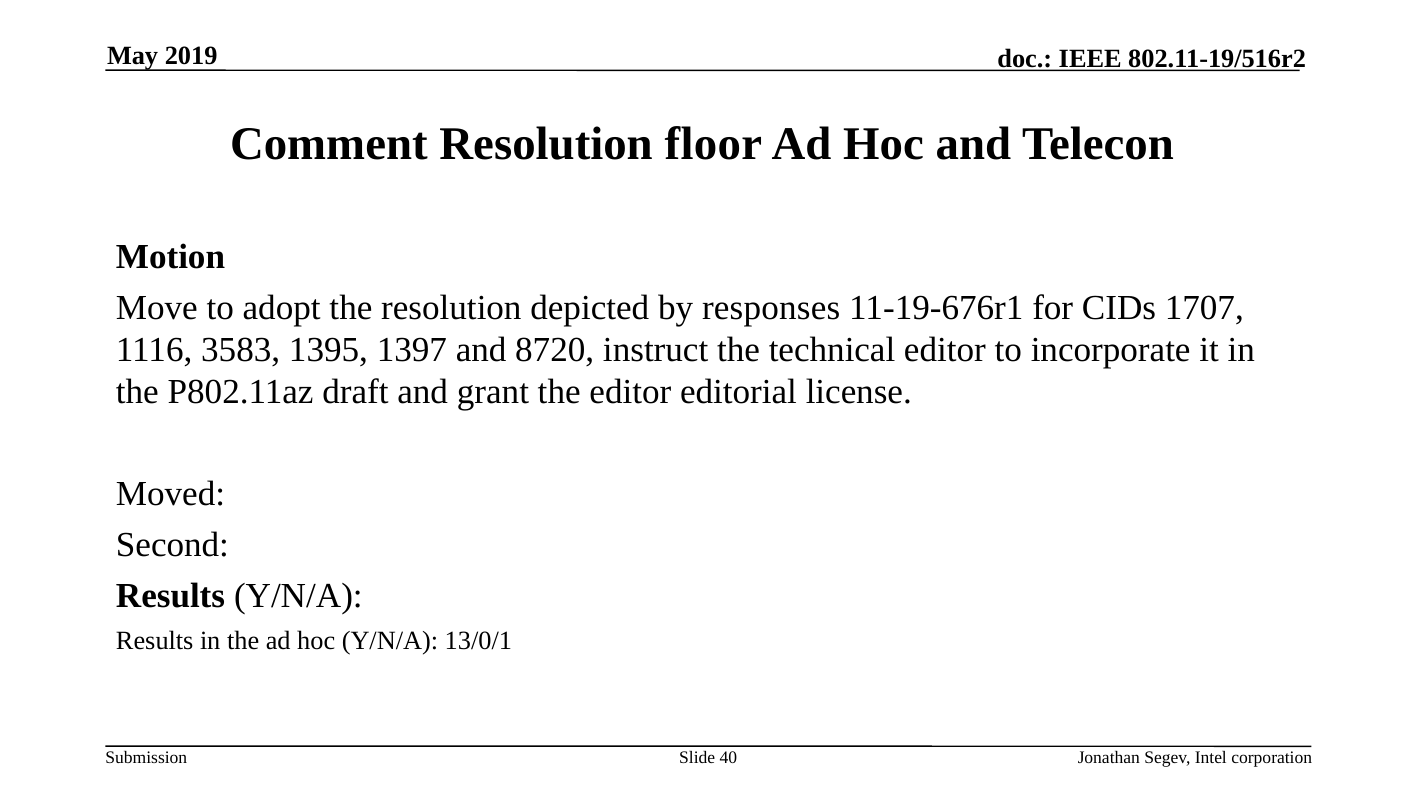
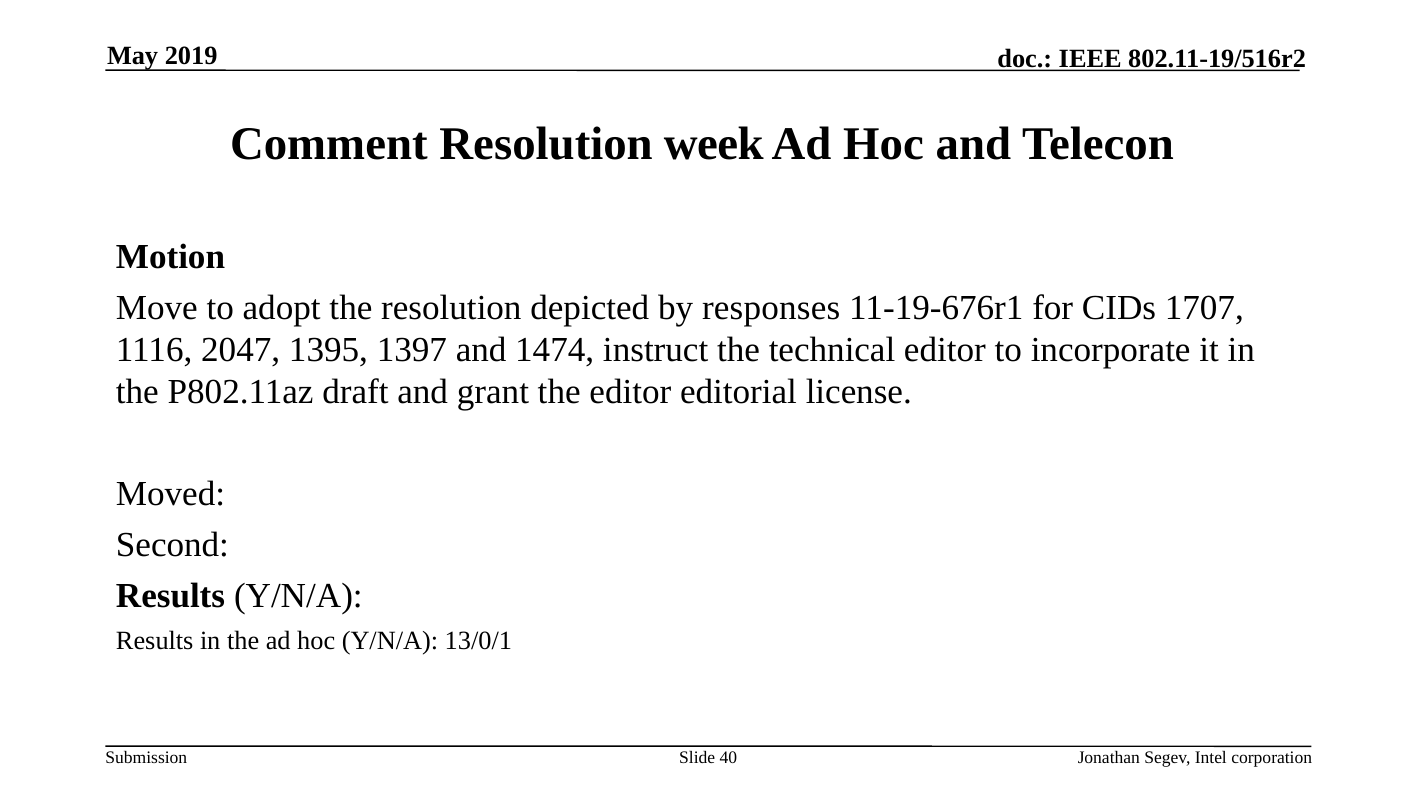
floor: floor -> week
3583: 3583 -> 2047
8720: 8720 -> 1474
